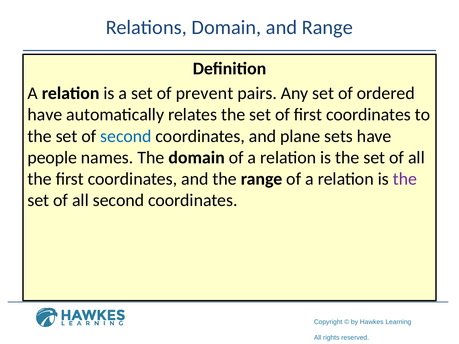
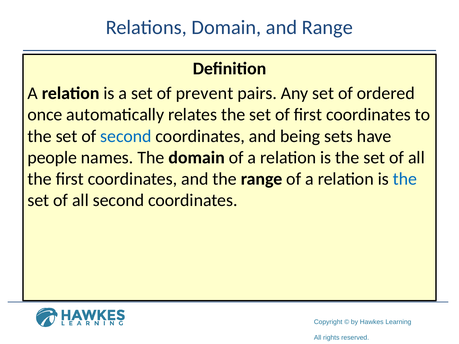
have at (45, 115): have -> once
plane: plane -> being
the at (405, 179) colour: purple -> blue
